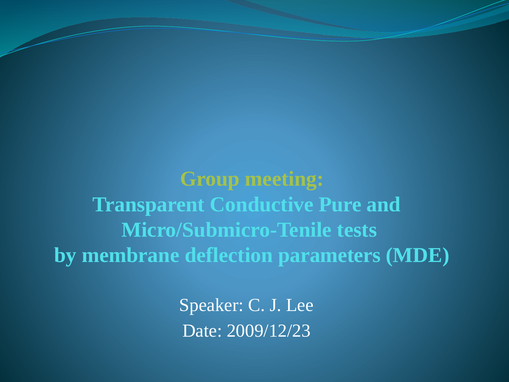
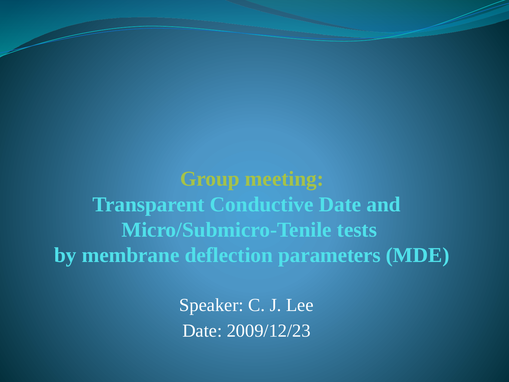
Conductive Pure: Pure -> Date
